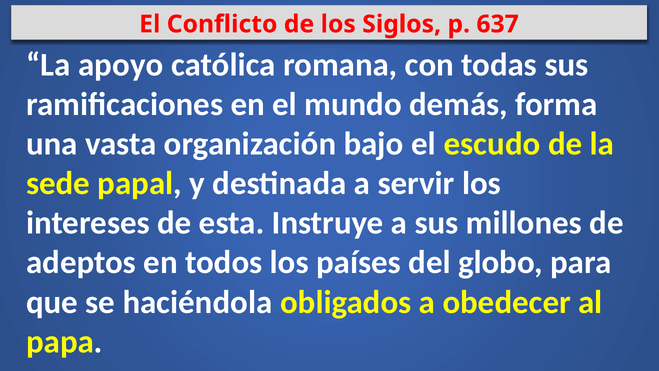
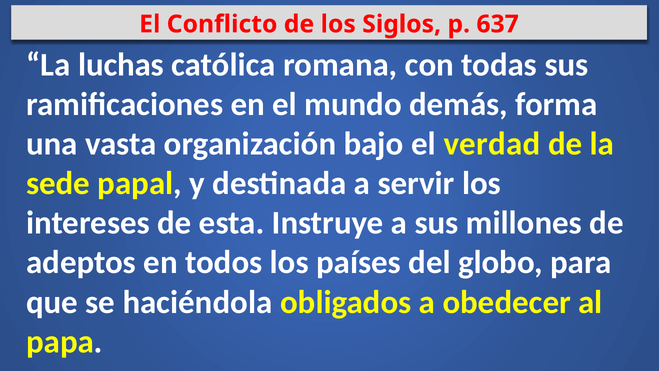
apoyo: apoyo -> luchas
escudo: escudo -> verdad
